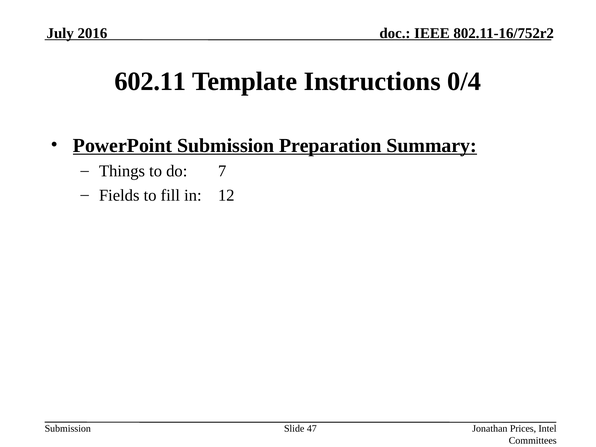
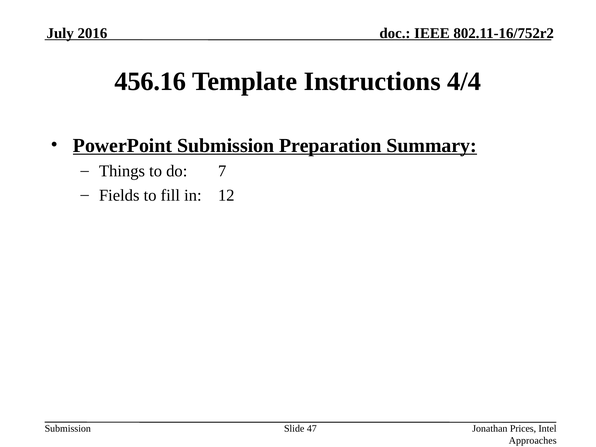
602.11: 602.11 -> 456.16
0/4: 0/4 -> 4/4
Committees: Committees -> Approaches
